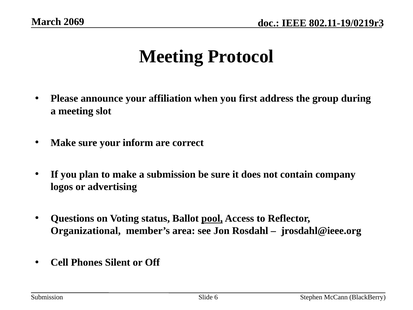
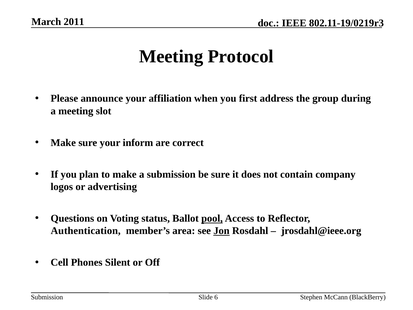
2069: 2069 -> 2011
Organizational: Organizational -> Authentication
Jon underline: none -> present
